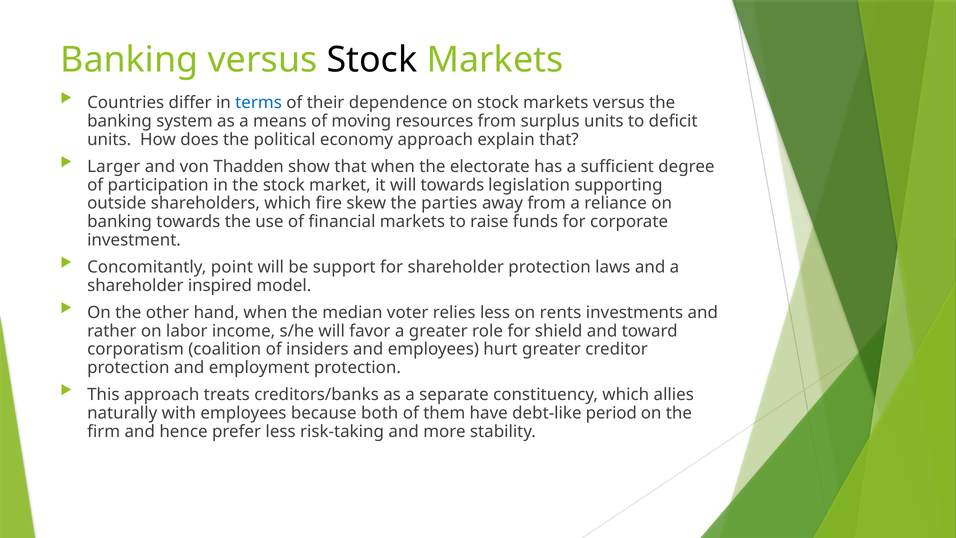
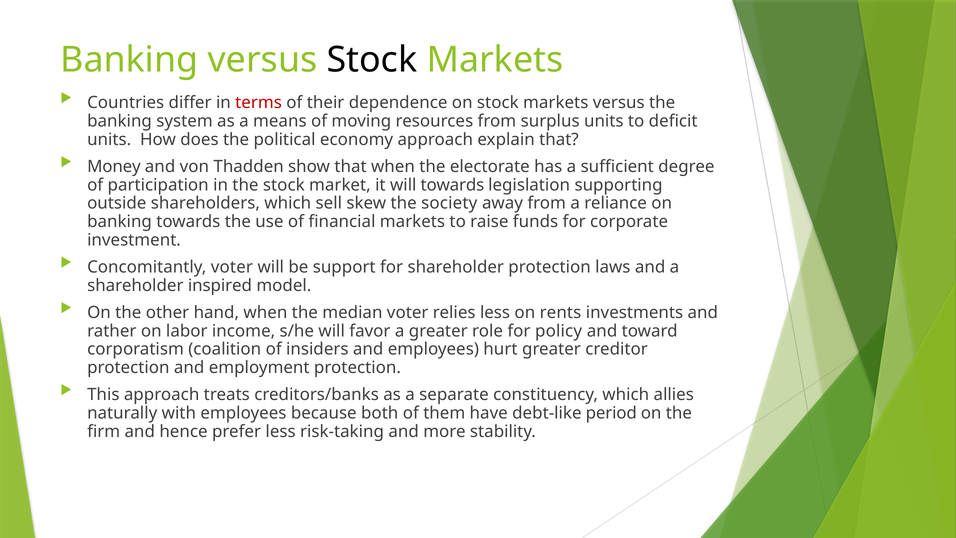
terms colour: blue -> red
Larger: Larger -> Money
fire: fire -> sell
parties: parties -> society
Concomitantly point: point -> voter
shield: shield -> policy
